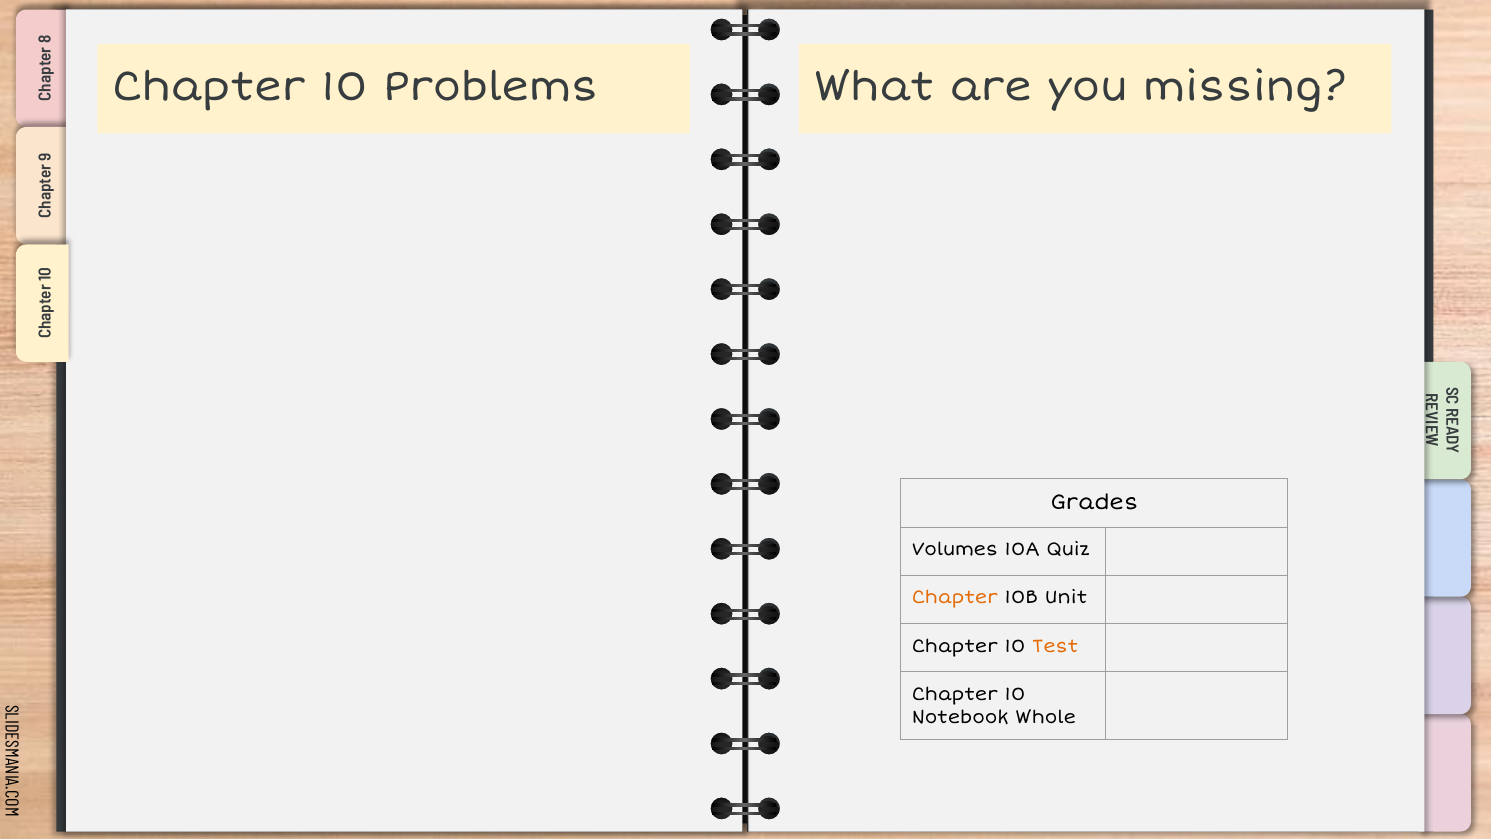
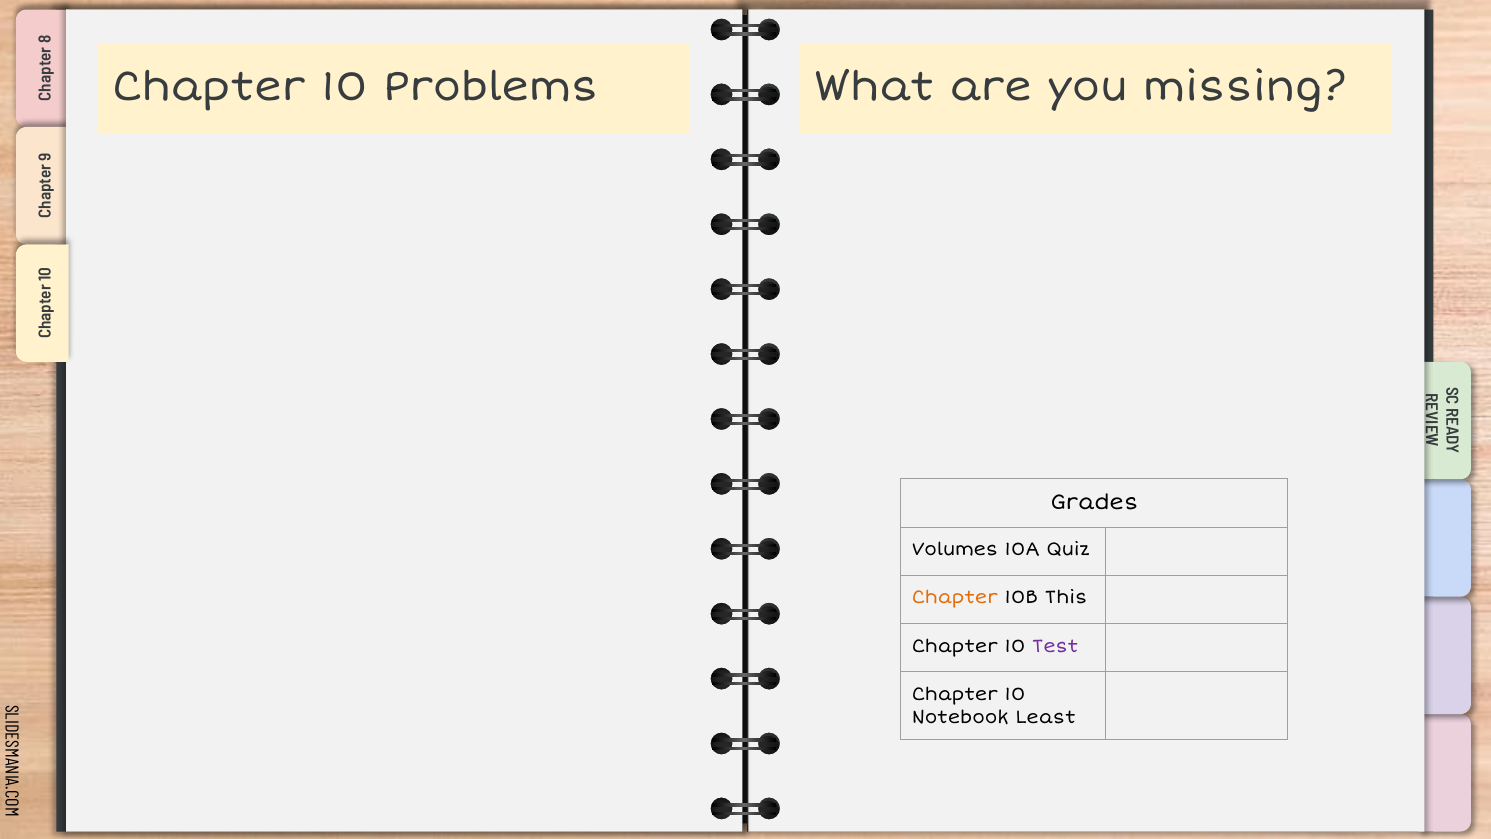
Unit: Unit -> This
Test colour: orange -> purple
Whole: Whole -> Least
